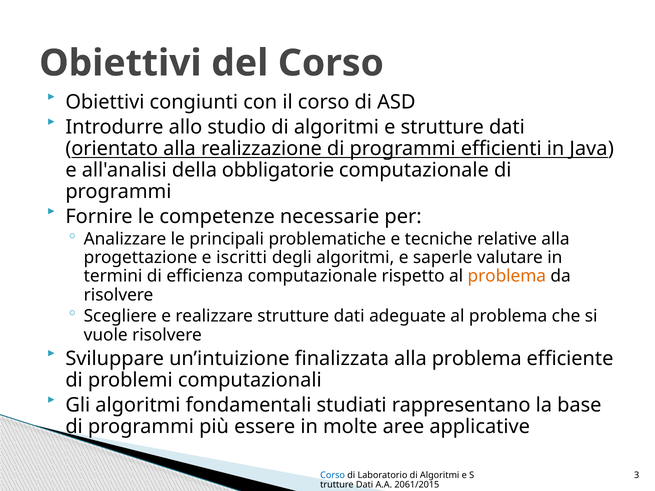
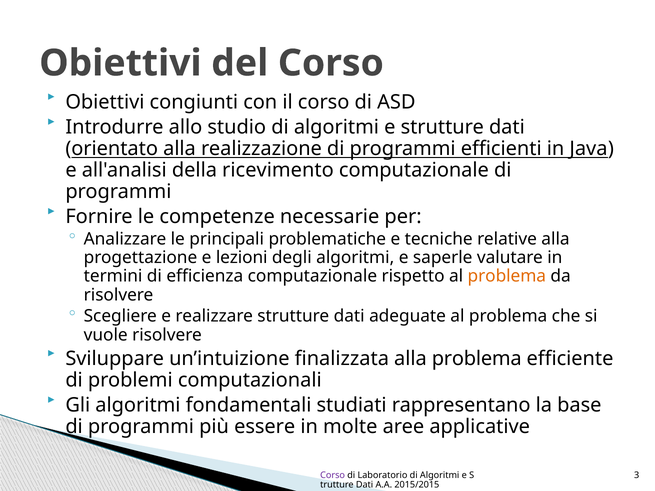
obbligatorie: obbligatorie -> ricevimento
iscritti: iscritti -> lezioni
Corso at (333, 476) colour: blue -> purple
2061/2015: 2061/2015 -> 2015/2015
